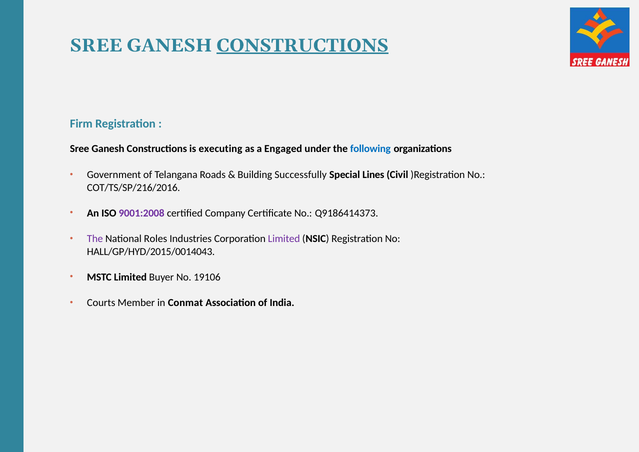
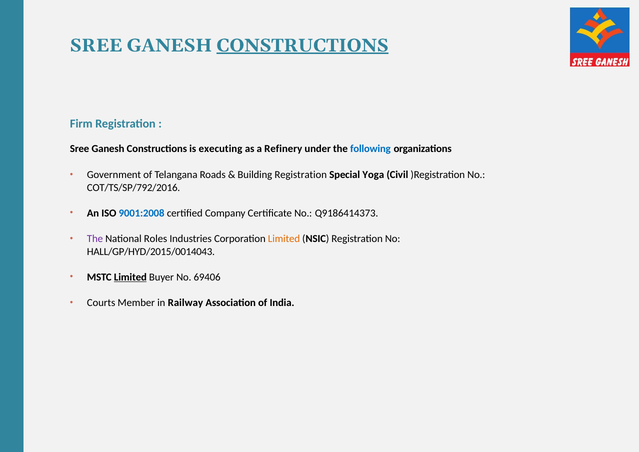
Engaged: Engaged -> Refinery
Building Successfully: Successfully -> Registration
Lines: Lines -> Yoga
COT/TS/SP/216/2016: COT/TS/SP/216/2016 -> COT/TS/SP/792/2016
9001:2008 colour: purple -> blue
Limited at (284, 239) colour: purple -> orange
Limited at (130, 277) underline: none -> present
19106: 19106 -> 69406
Conmat: Conmat -> Railway
